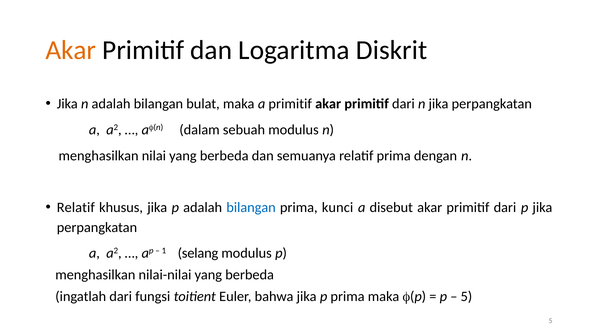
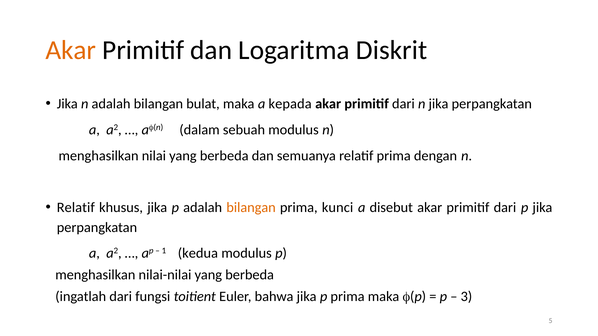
a primitif: primitif -> kepada
bilangan at (251, 208) colour: blue -> orange
selang: selang -> kedua
5 at (466, 297): 5 -> 3
